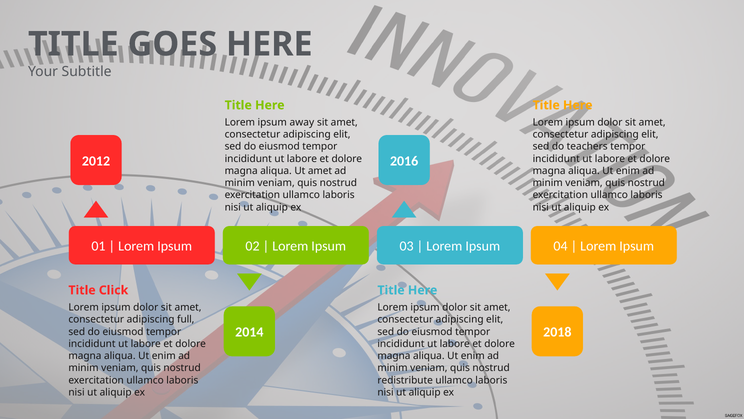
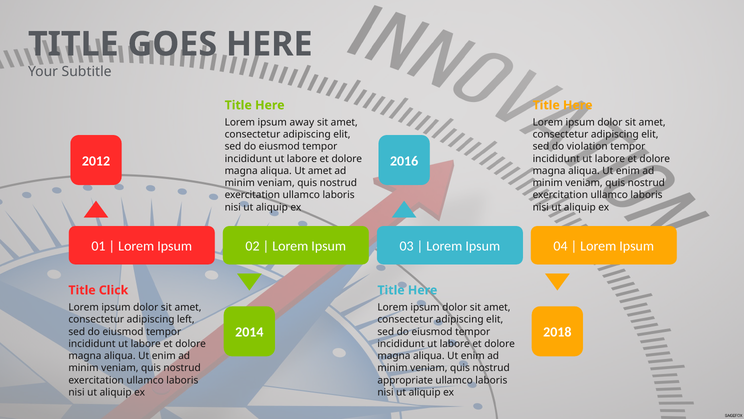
teachers: teachers -> violation
full: full -> left
redistribute: redistribute -> appropriate
